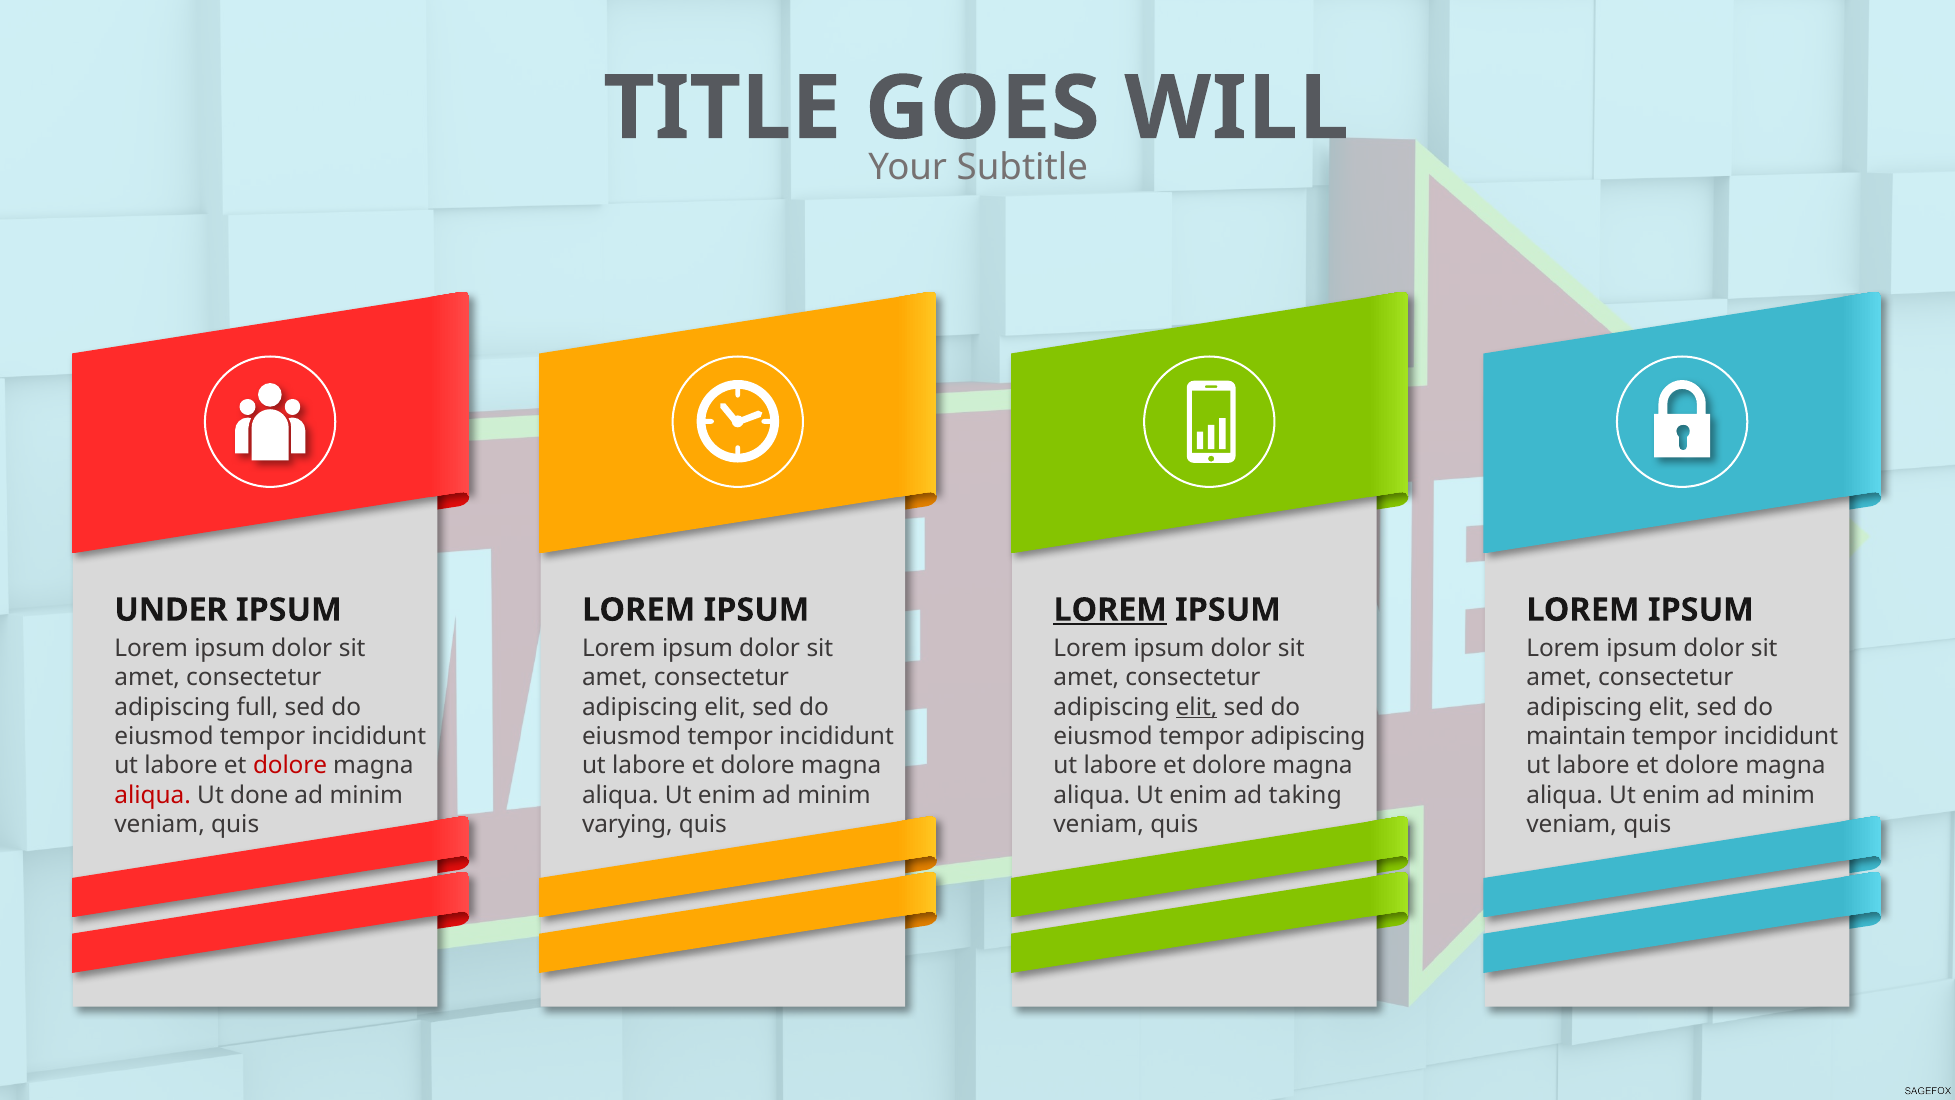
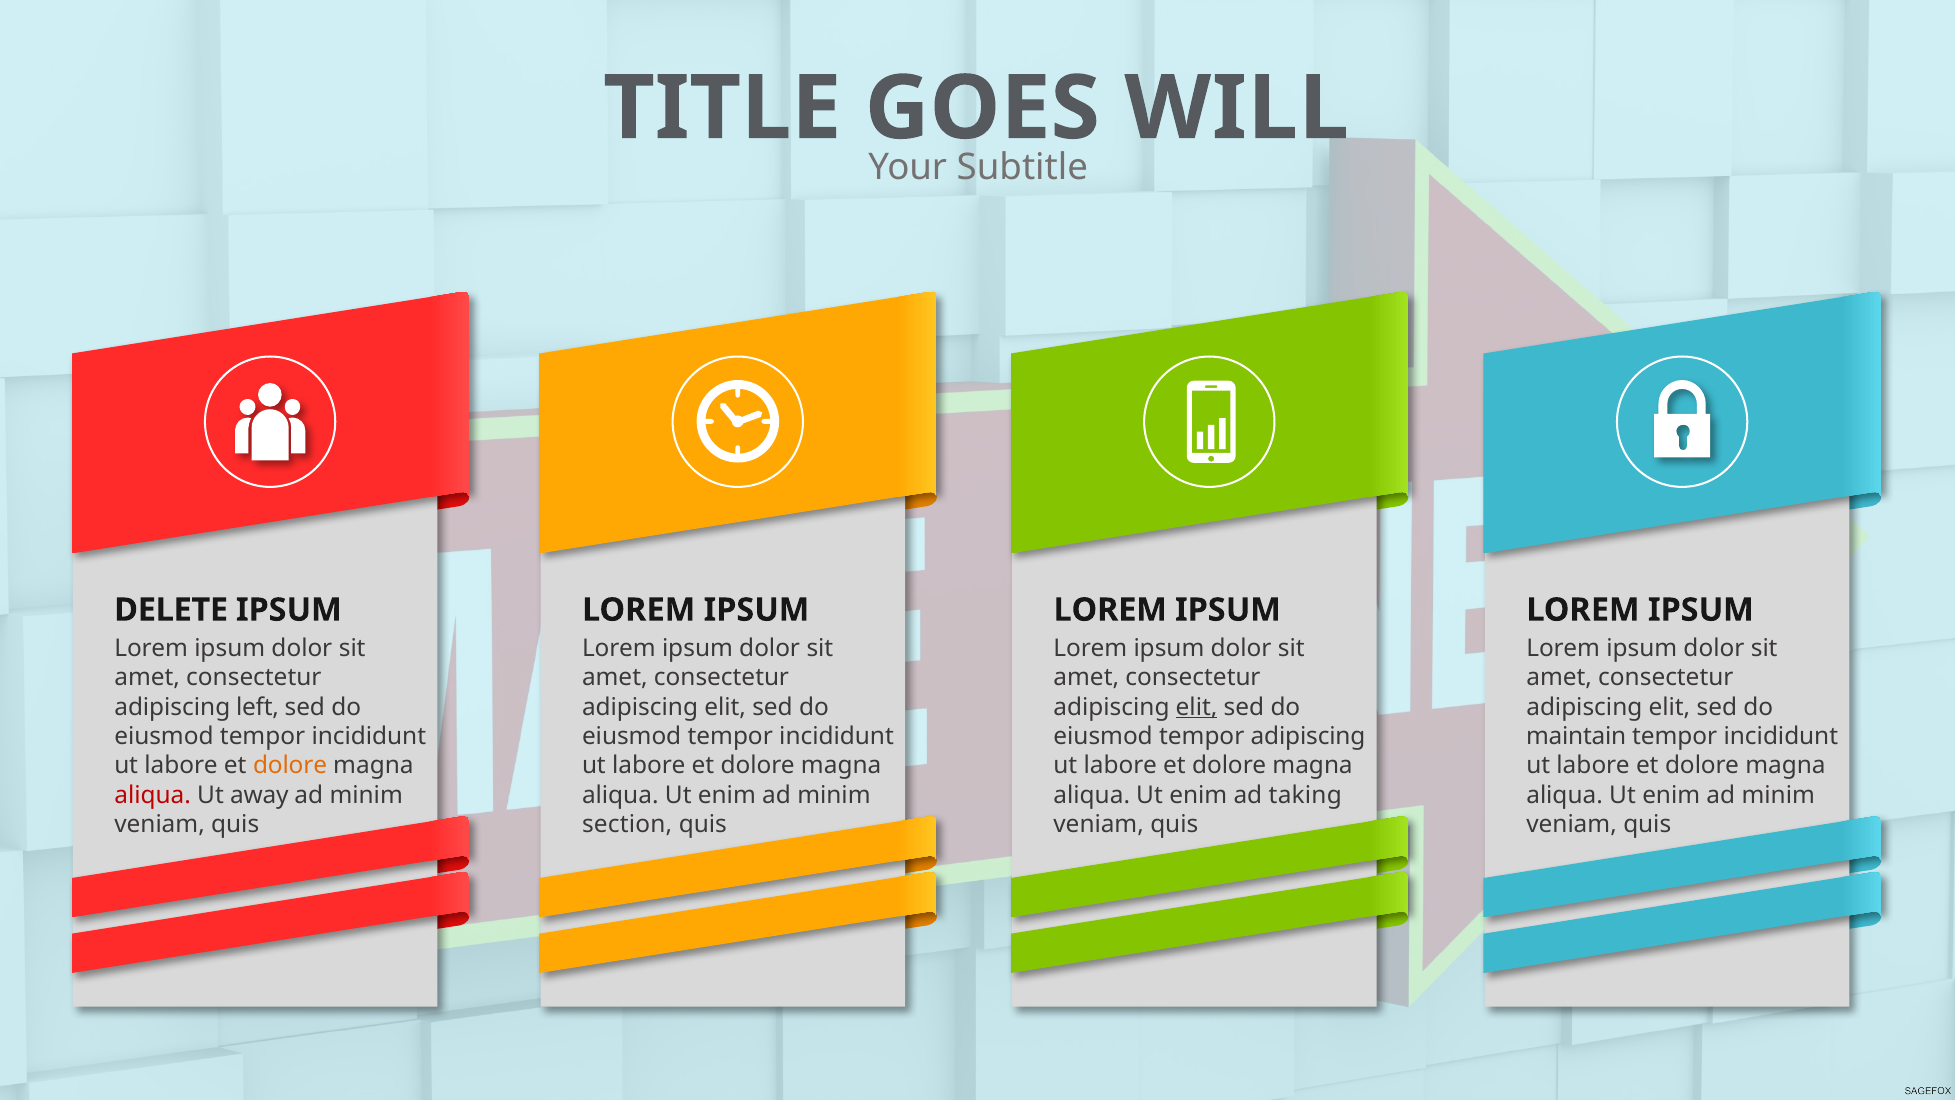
UNDER: UNDER -> DELETE
LOREM at (1110, 610) underline: present -> none
full: full -> left
dolore at (290, 766) colour: red -> orange
done: done -> away
varying: varying -> section
